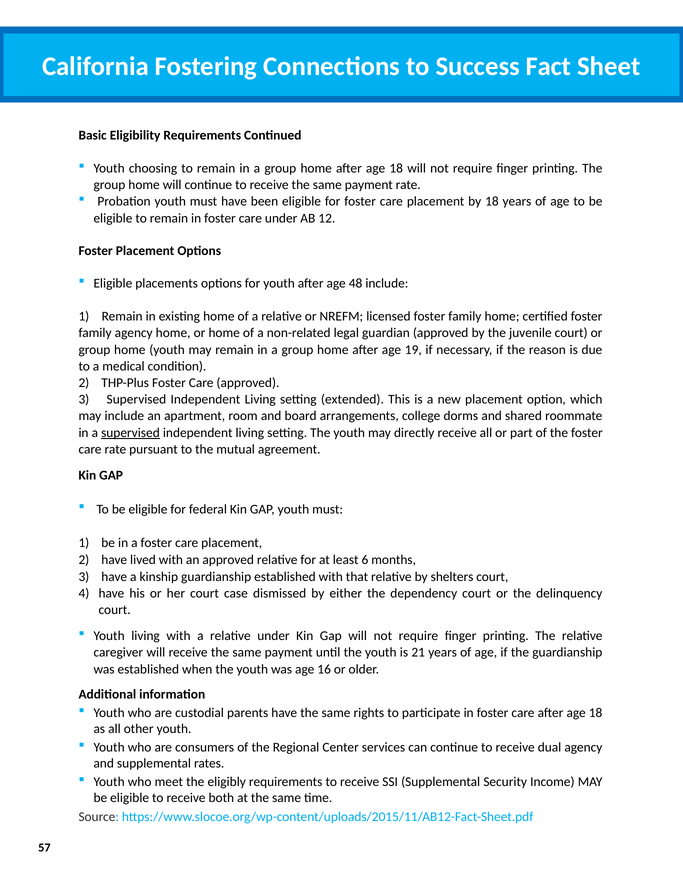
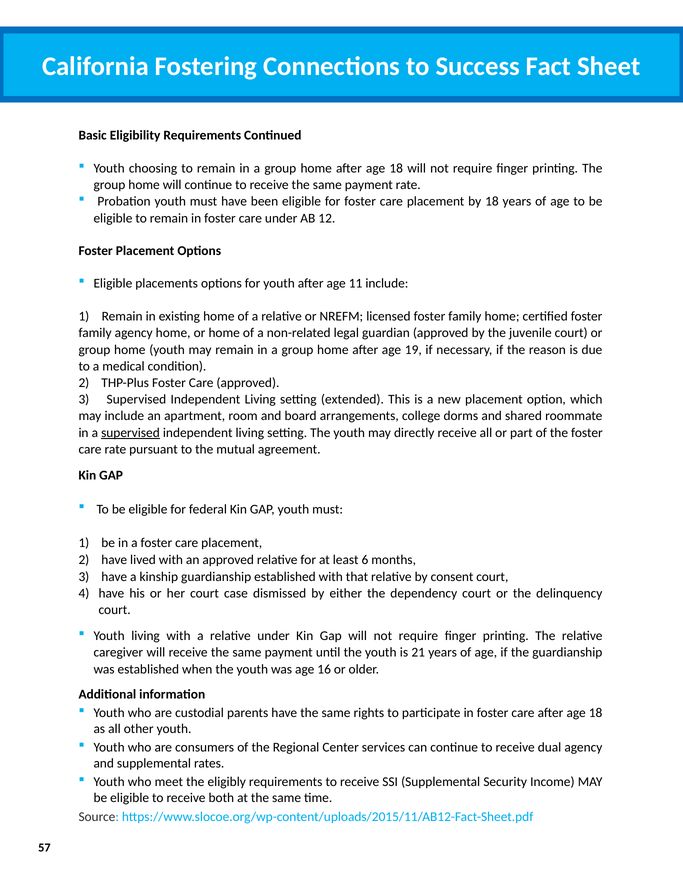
48: 48 -> 11
shelters: shelters -> consent
